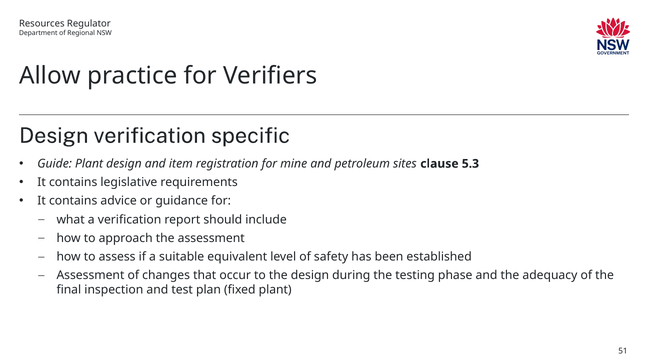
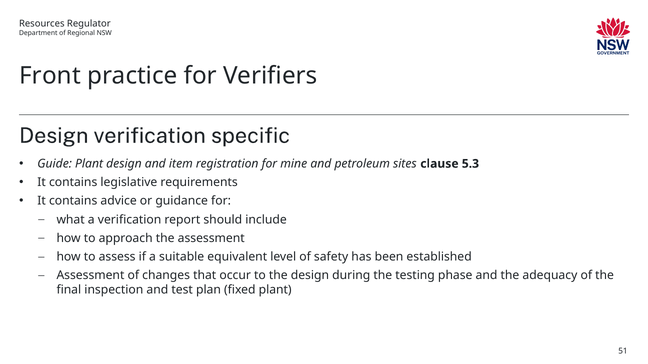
Allow: Allow -> Front
